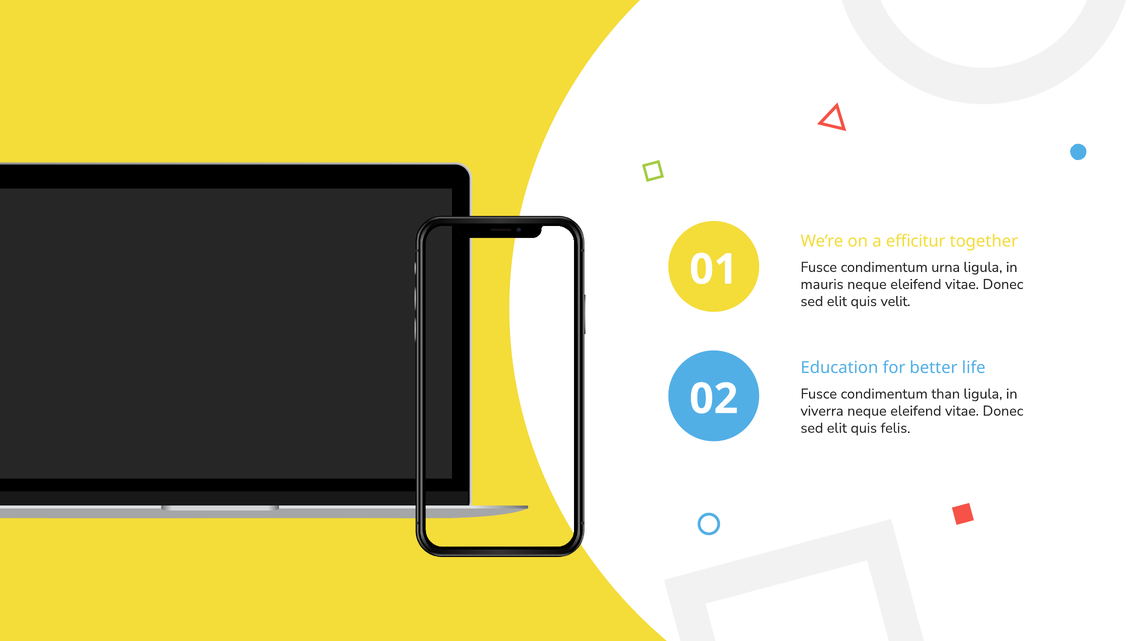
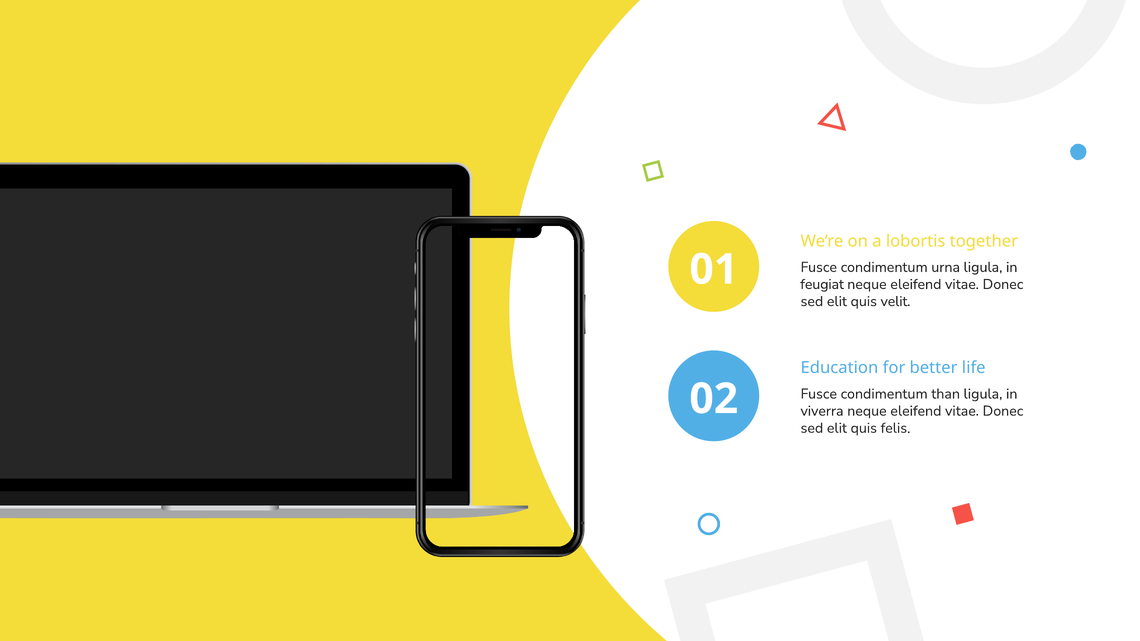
efficitur: efficitur -> lobortis
mauris: mauris -> feugiat
